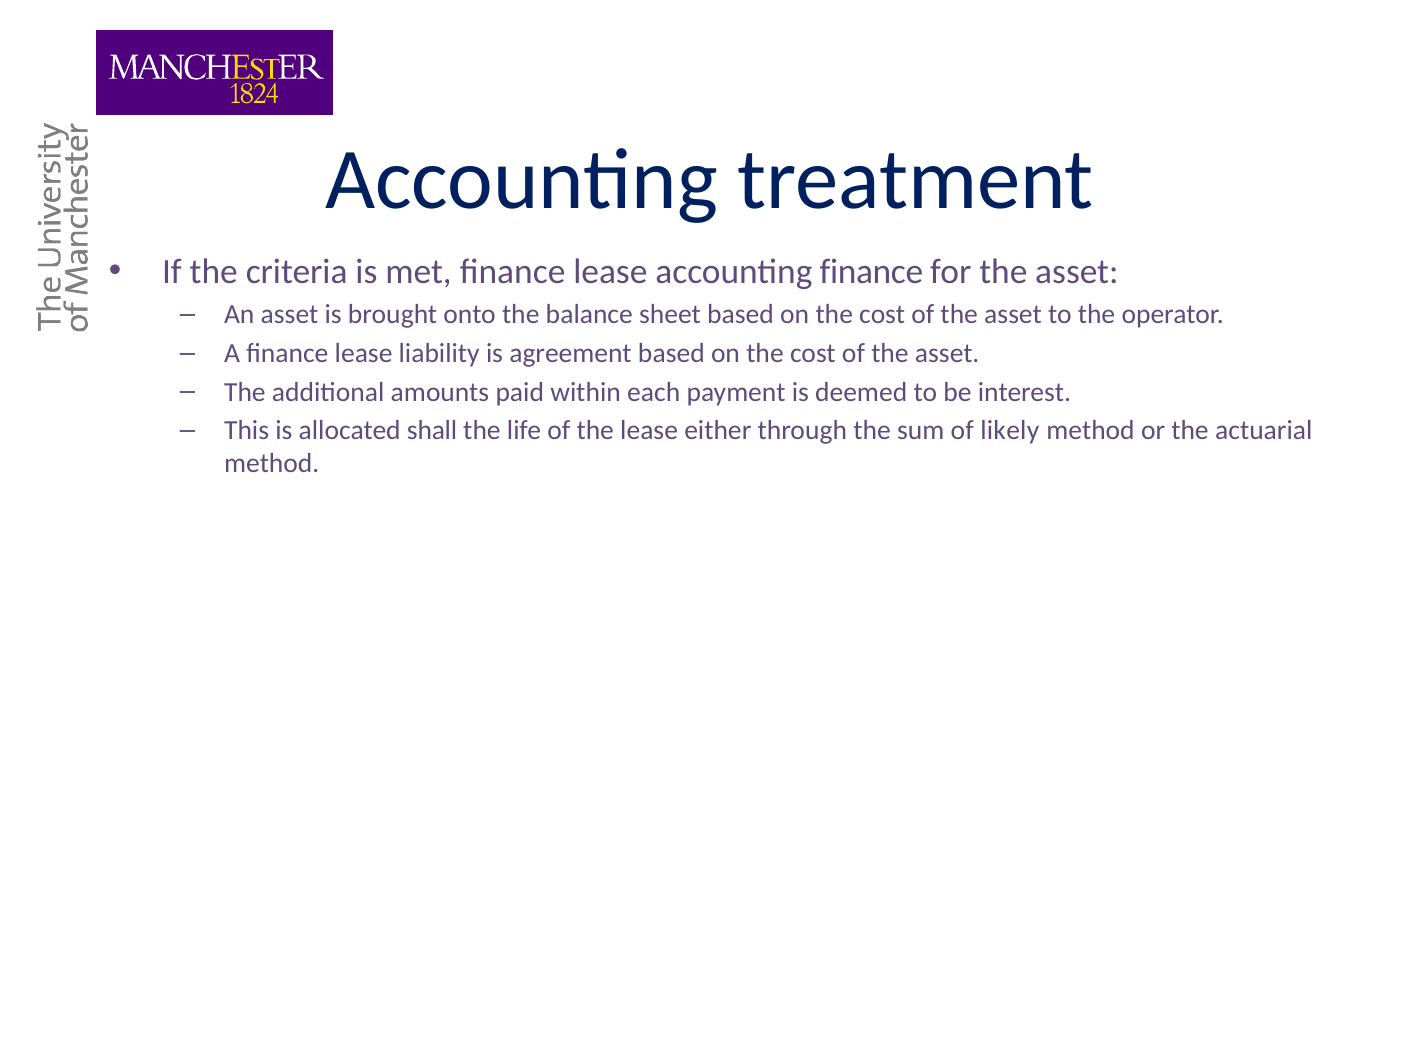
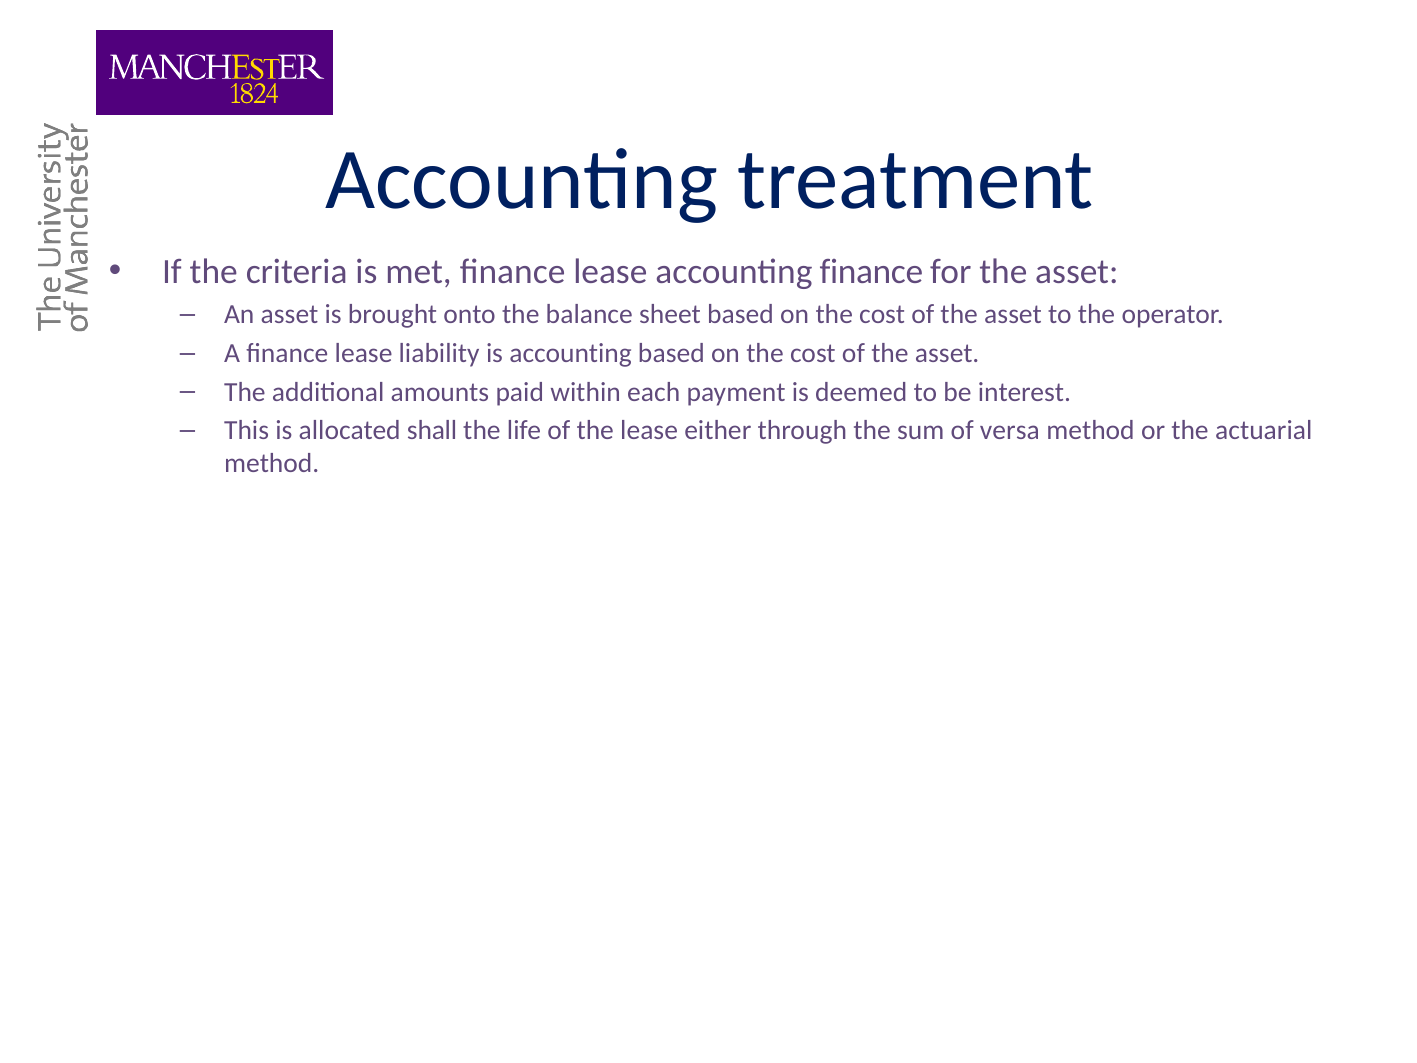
is agreement: agreement -> accounting
likely: likely -> versa
